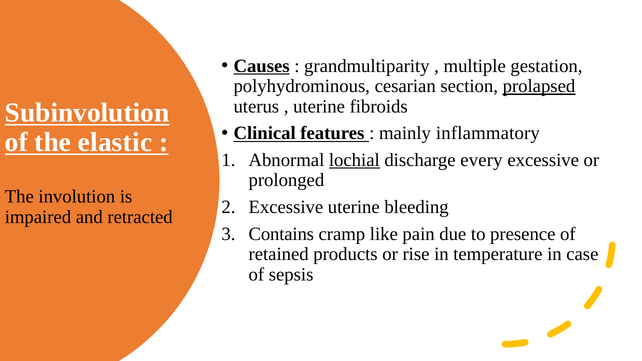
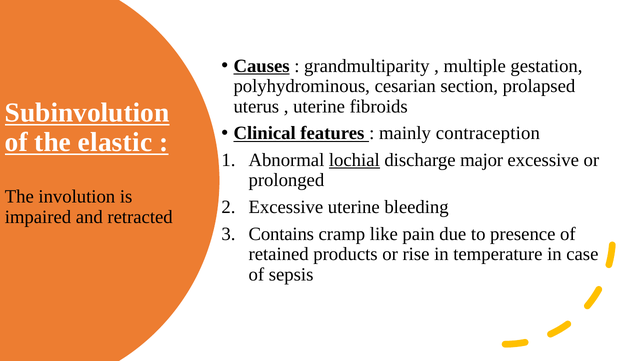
prolapsed underline: present -> none
inflammatory: inflammatory -> contraception
every: every -> major
